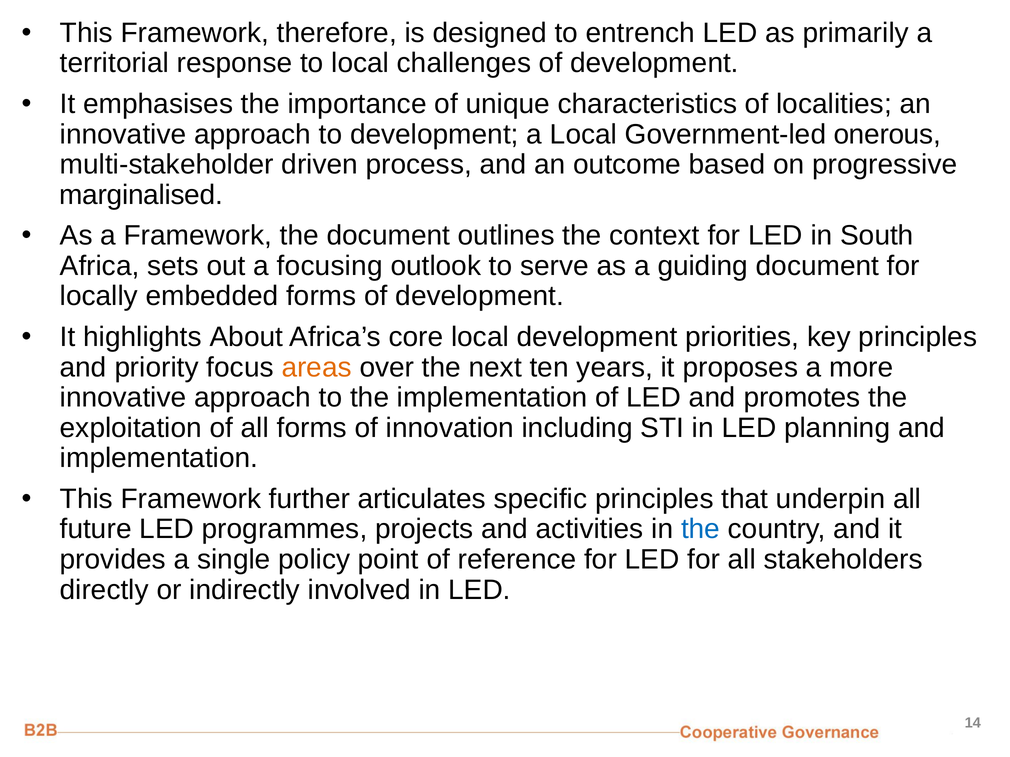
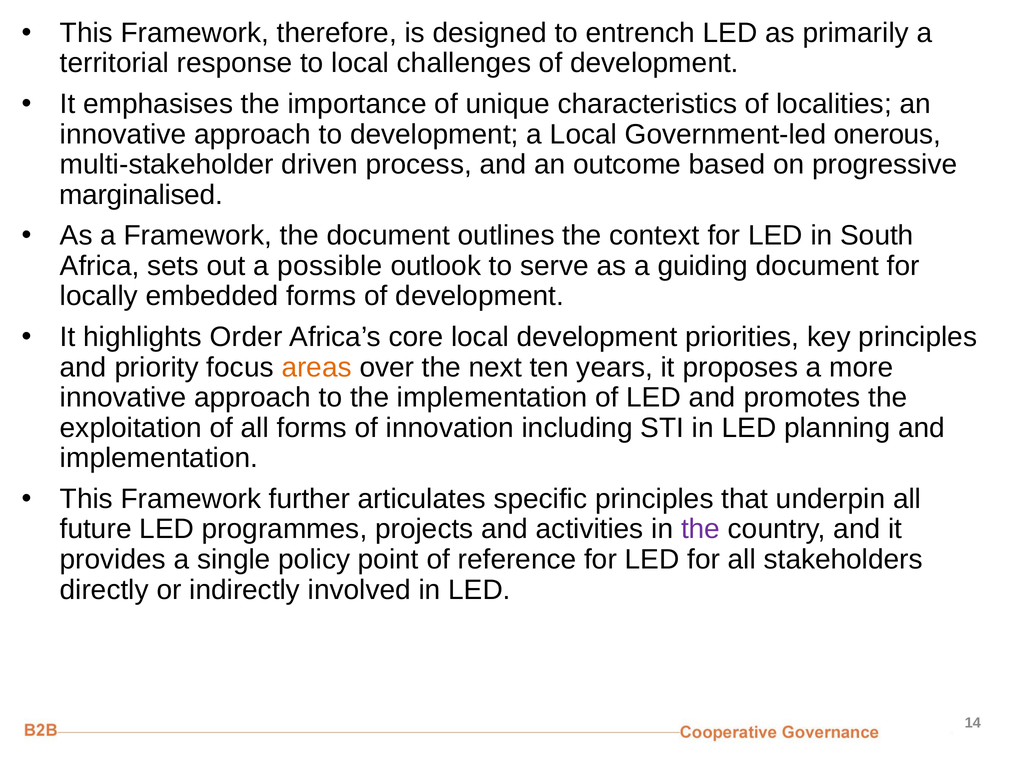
focusing: focusing -> possible
About: About -> Order
the at (701, 530) colour: blue -> purple
